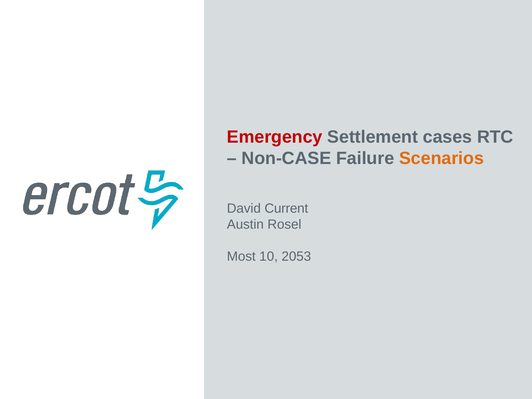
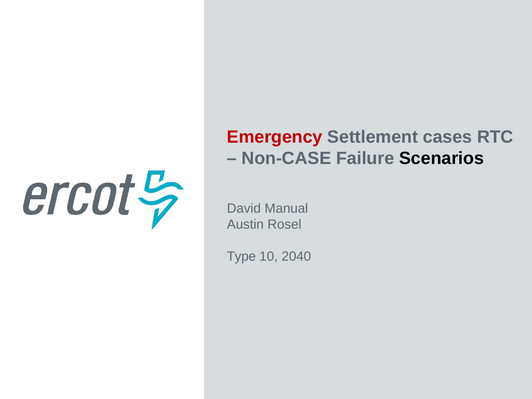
Scenarios colour: orange -> black
Current: Current -> Manual
Most: Most -> Type
2053: 2053 -> 2040
